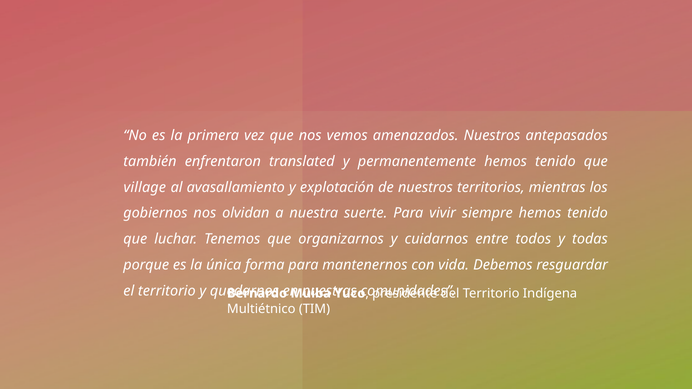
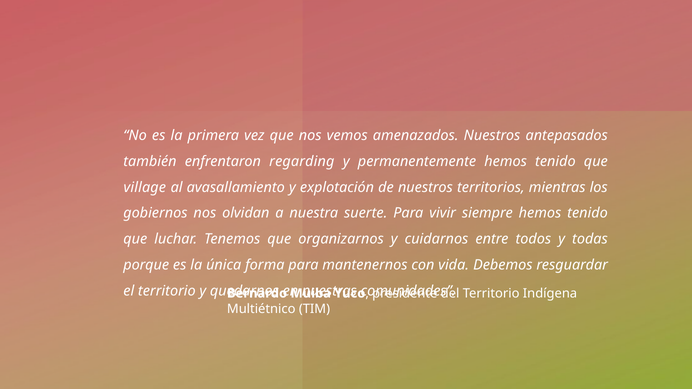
translated: translated -> regarding
